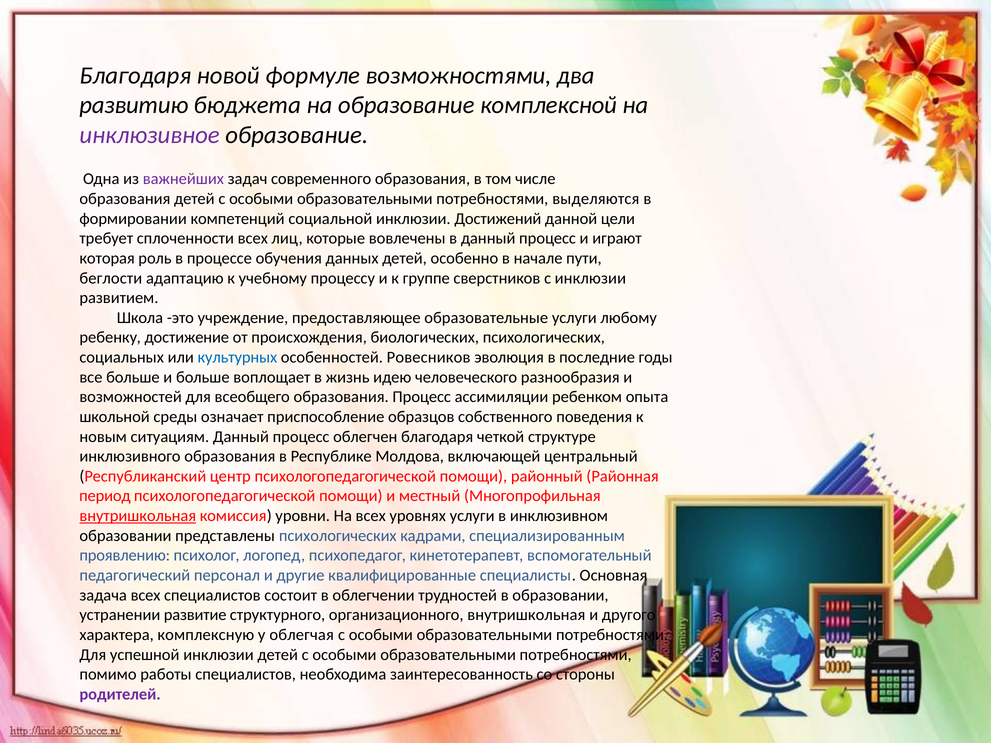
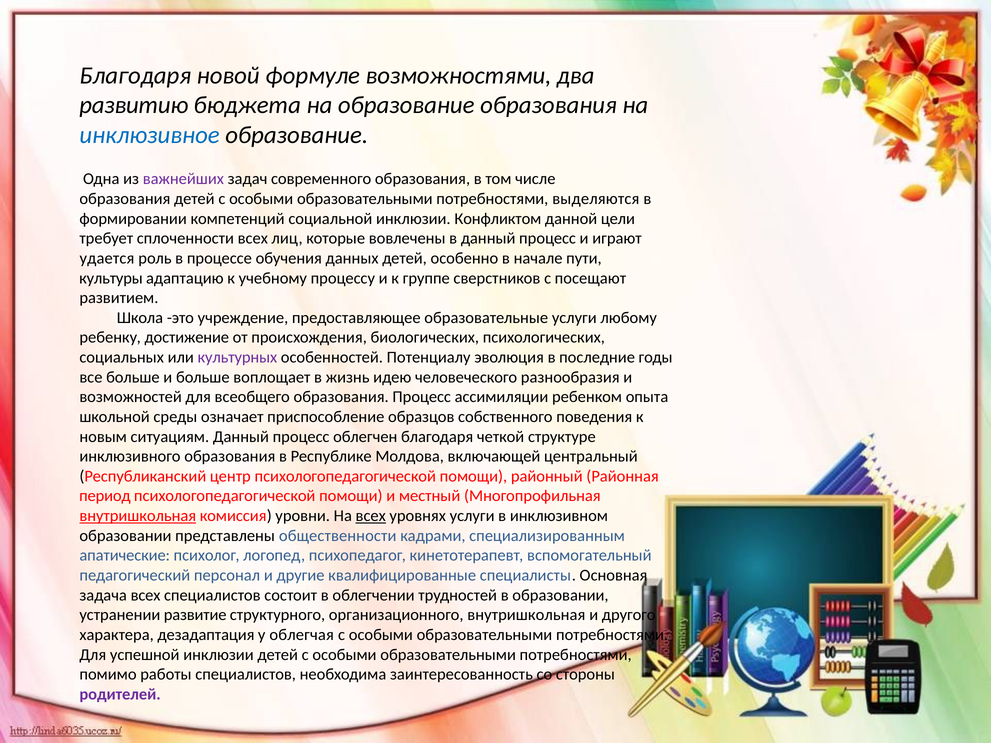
образование комплексной: комплексной -> образования
инклюзивное colour: purple -> blue
Достижений: Достижений -> Конфликтом
которая: которая -> удается
беглости: беглости -> культуры
с инклюзии: инклюзии -> посещают
культурных colour: blue -> purple
Ровесников: Ровесников -> Потенциалу
всех at (371, 516) underline: none -> present
представлены психологических: психологических -> общественности
проявлению: проявлению -> апатические
комплексную: комплексную -> дезадаптация
